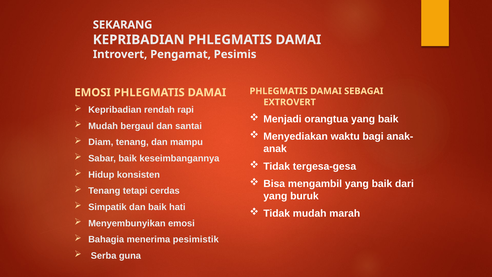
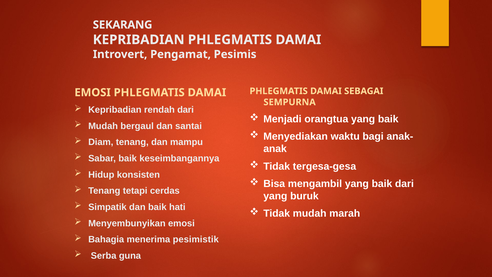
EXTROVERT: EXTROVERT -> SEMPURNA
rendah rapi: rapi -> dari
